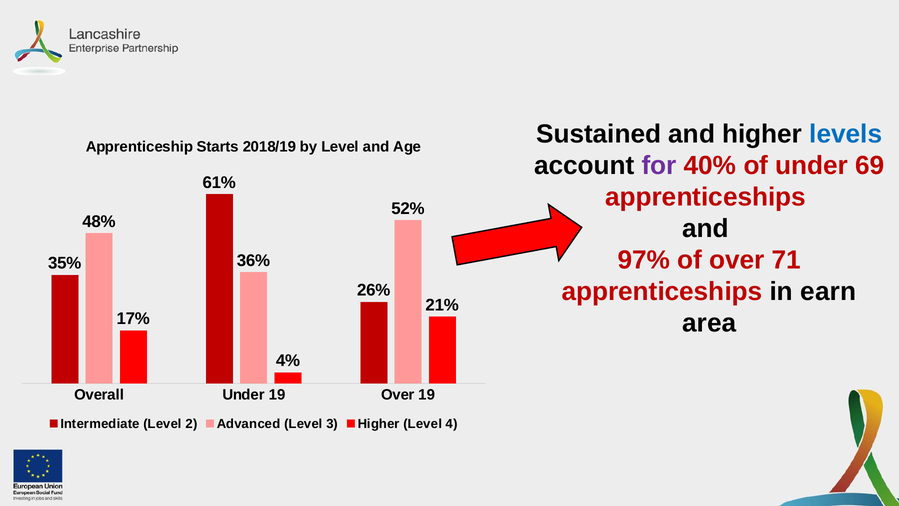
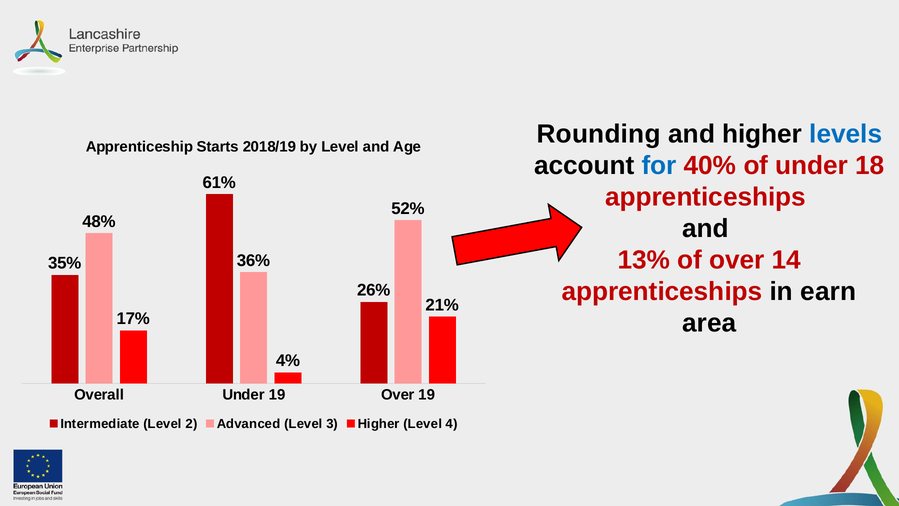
Sustained: Sustained -> Rounding
for colour: purple -> blue
69: 69 -> 18
97%: 97% -> 13%
71: 71 -> 14
